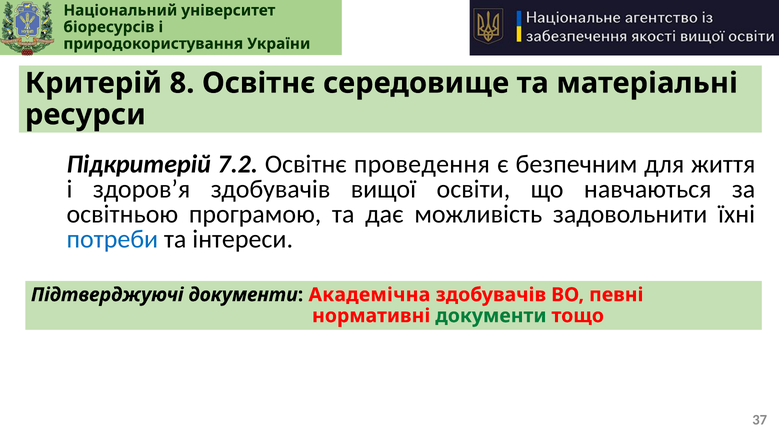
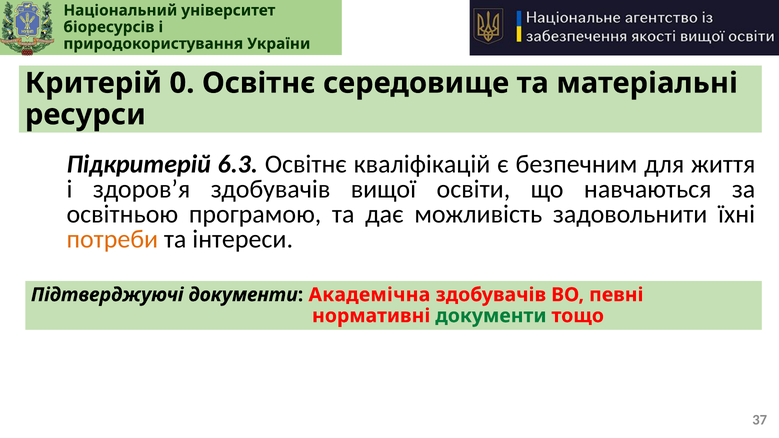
8: 8 -> 0
7.2: 7.2 -> 6.3
проведення: проведення -> кваліфікацій
потреби colour: blue -> orange
